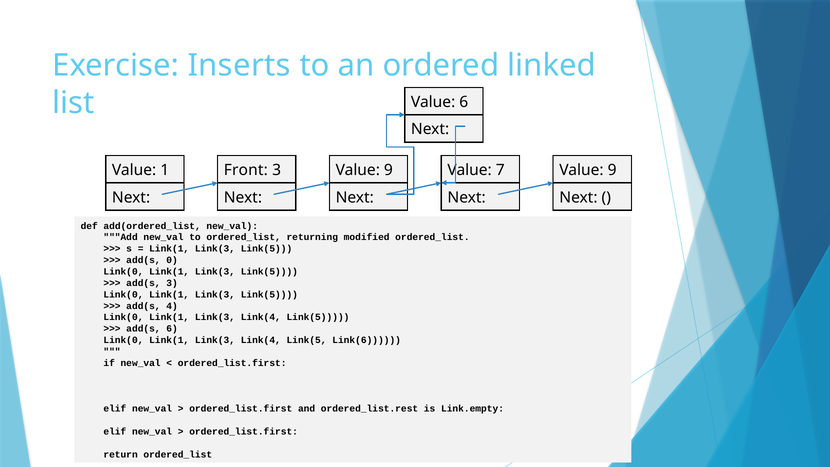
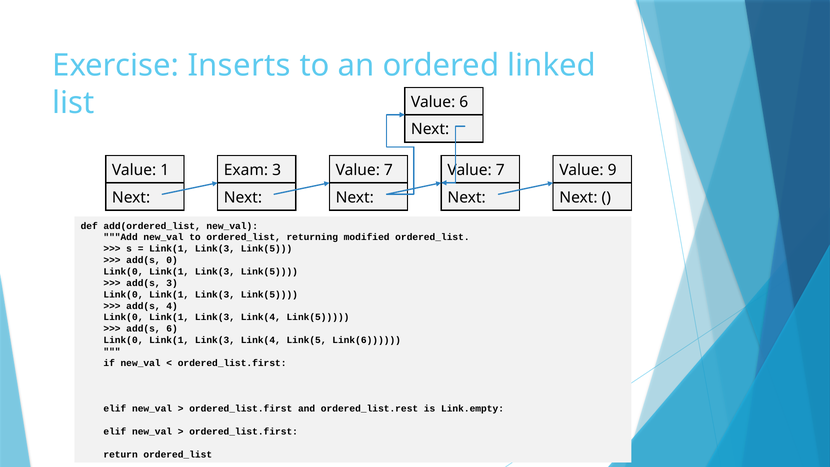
Front: Front -> Exam
9 at (388, 170): 9 -> 7
